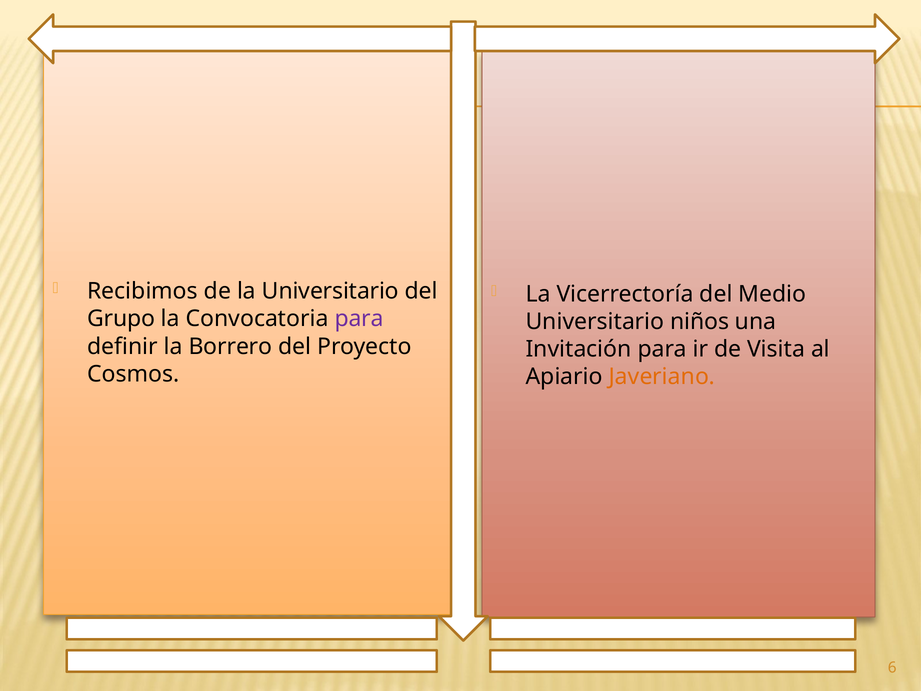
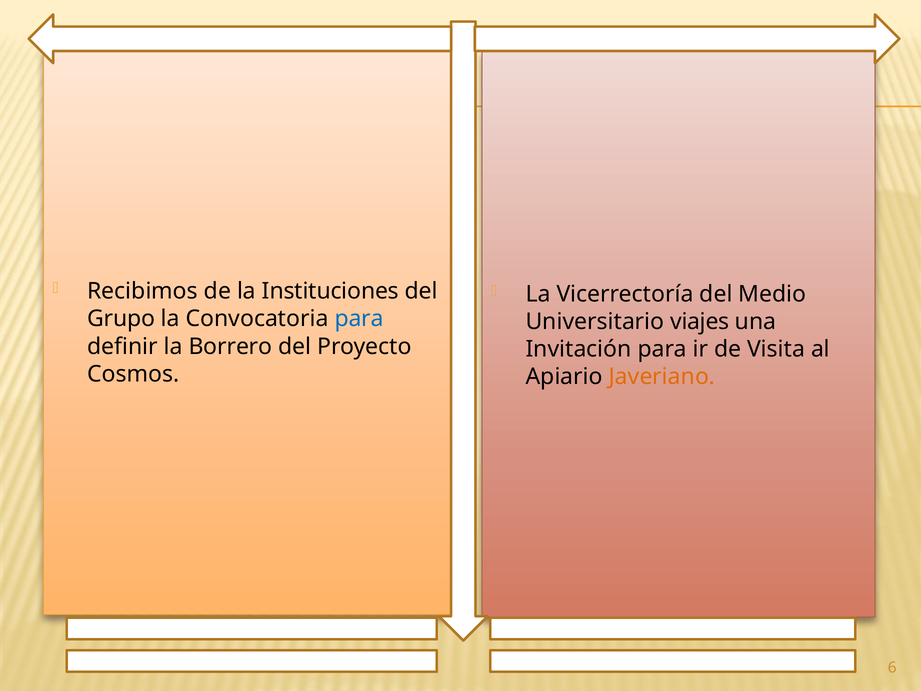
la Universitario: Universitario -> Instituciones
para at (359, 319) colour: purple -> blue
niños: niños -> viajes
